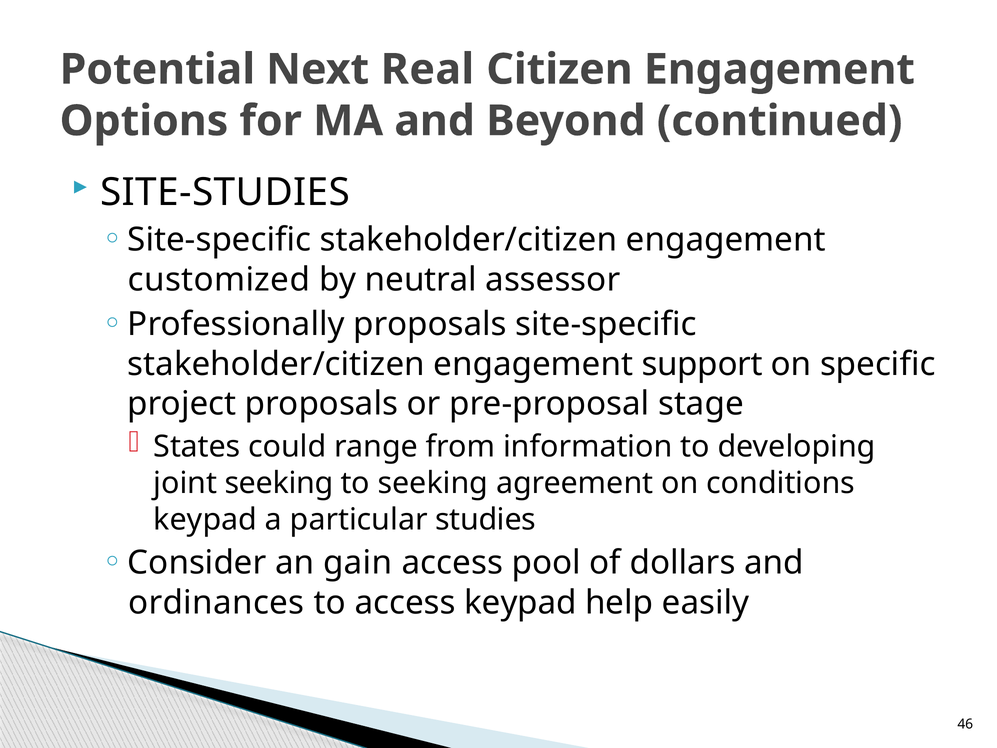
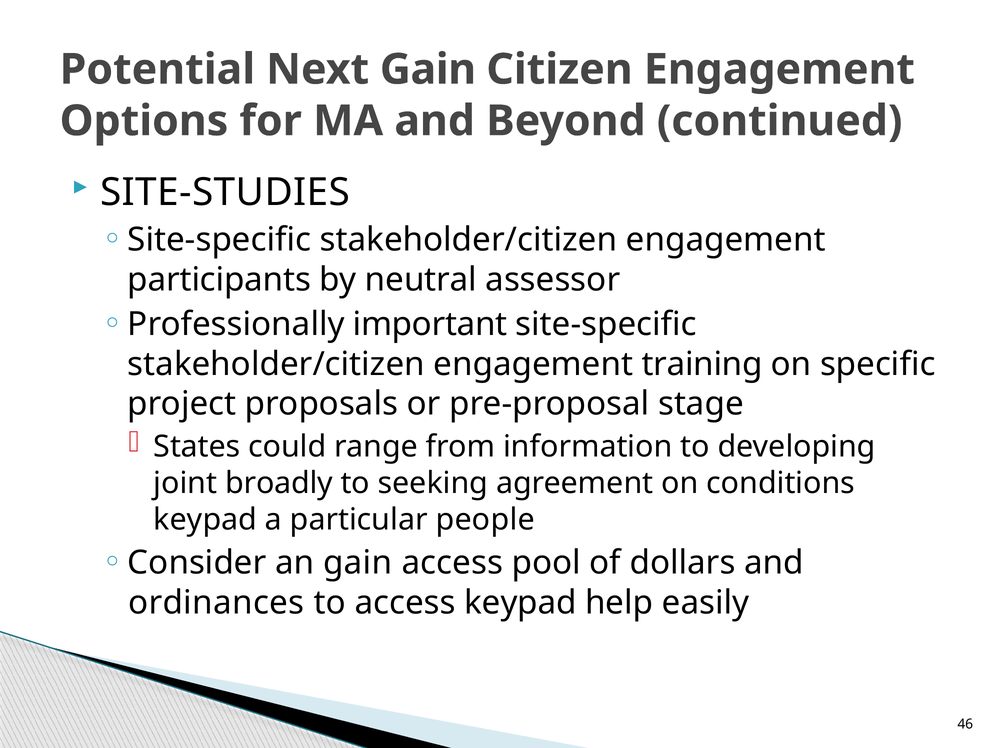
Next Real: Real -> Gain
customized: customized -> participants
Professionally proposals: proposals -> important
support: support -> training
joint seeking: seeking -> broadly
studies: studies -> people
